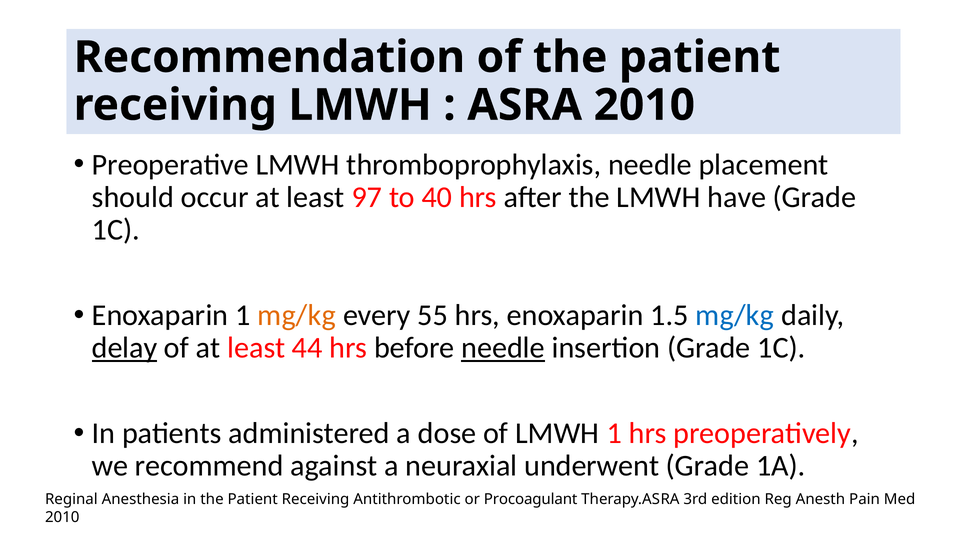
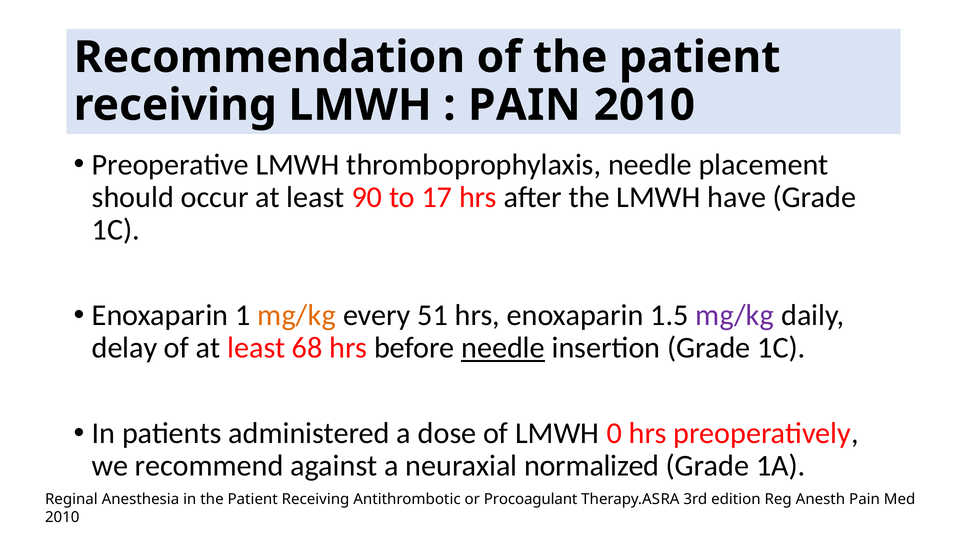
ASRA at (525, 105): ASRA -> PAIN
97: 97 -> 90
40: 40 -> 17
55: 55 -> 51
mg/kg at (735, 315) colour: blue -> purple
delay underline: present -> none
44: 44 -> 68
LMWH 1: 1 -> 0
underwent: underwent -> normalized
